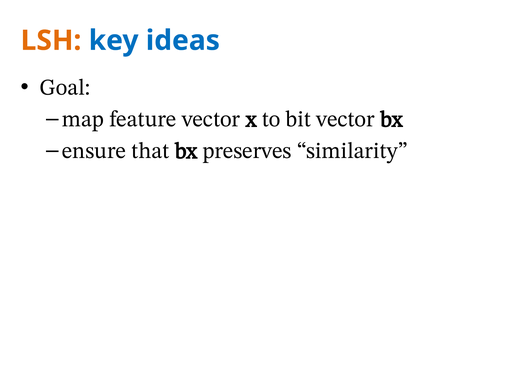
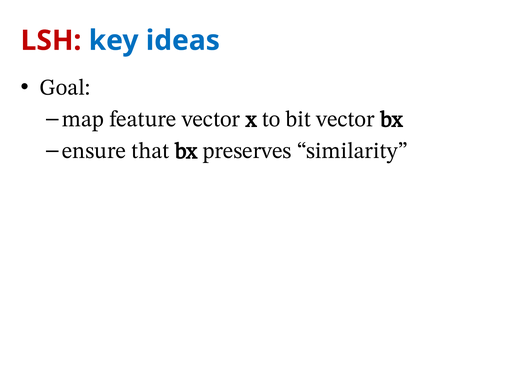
LSH colour: orange -> red
